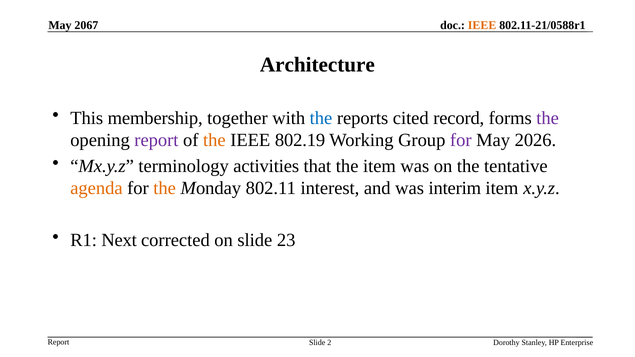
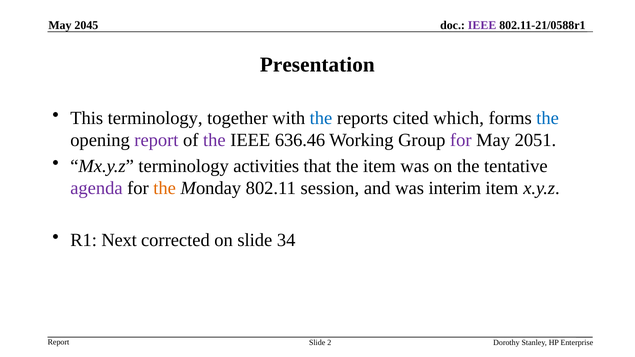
2067: 2067 -> 2045
IEEE at (482, 25) colour: orange -> purple
Architecture: Architecture -> Presentation
This membership: membership -> terminology
record: record -> which
the at (548, 118) colour: purple -> blue
the at (214, 140) colour: orange -> purple
802.19: 802.19 -> 636.46
2026: 2026 -> 2051
agenda colour: orange -> purple
interest: interest -> session
23: 23 -> 34
